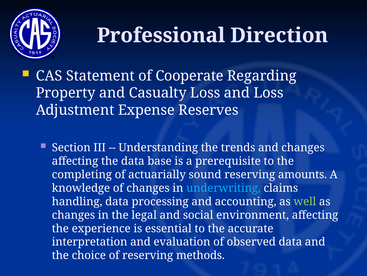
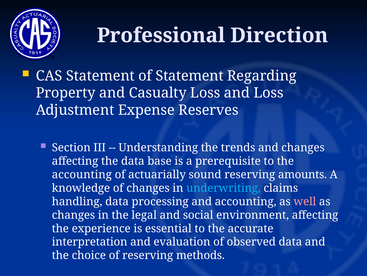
of Cooperate: Cooperate -> Statement
completing at (82, 174): completing -> accounting
well colour: light green -> pink
